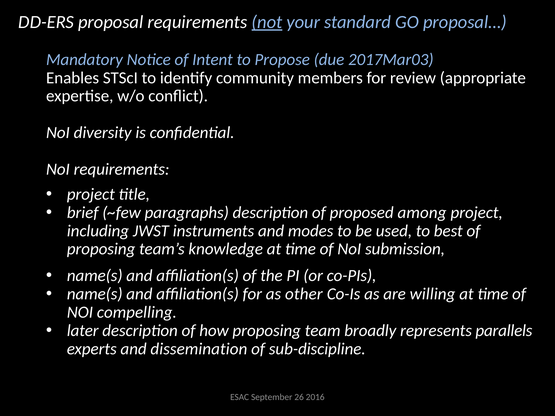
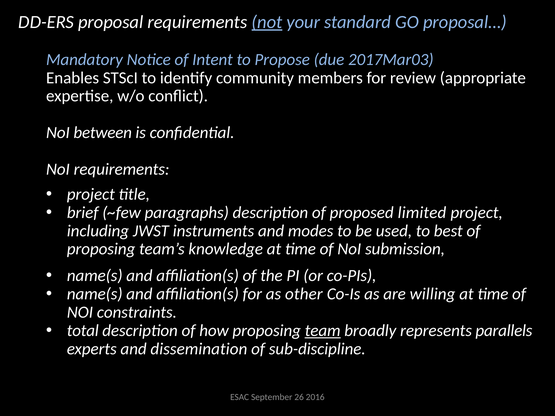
diversity: diversity -> between
among: among -> limited
compelling: compelling -> constraints
later: later -> total
team underline: none -> present
